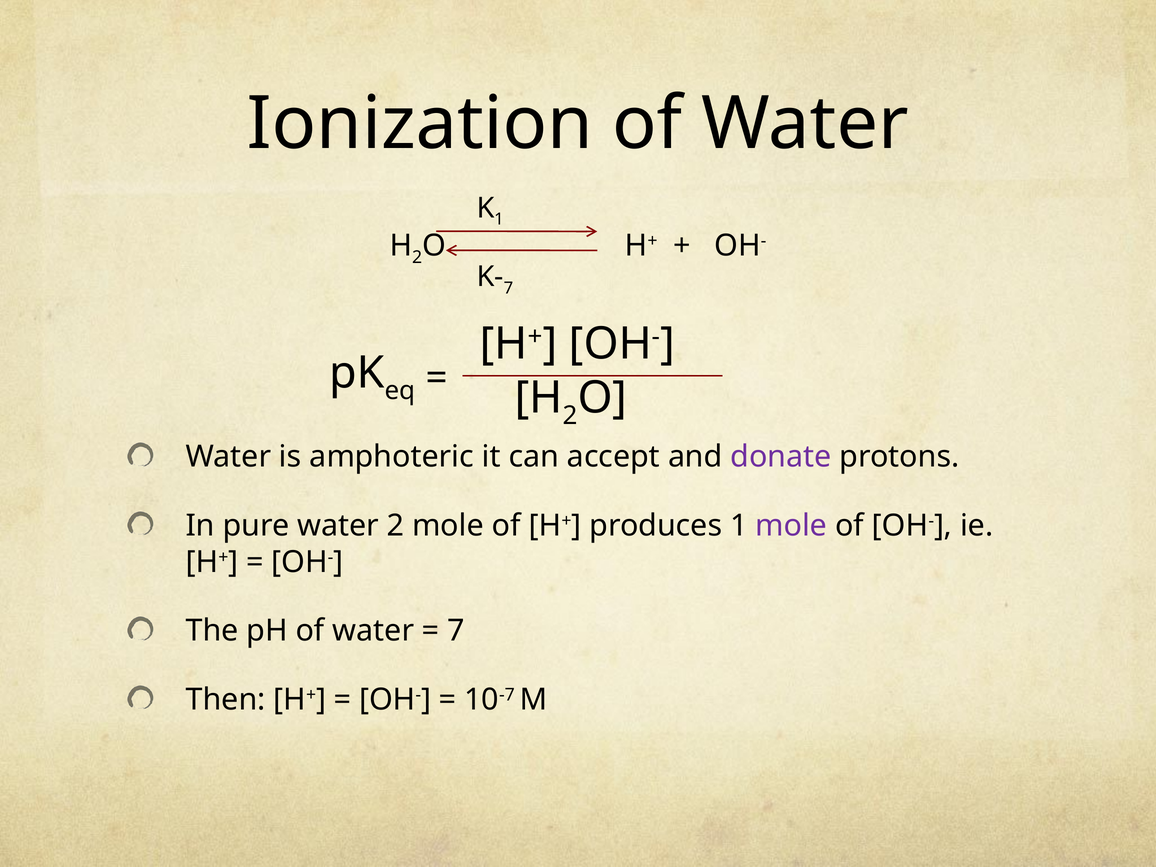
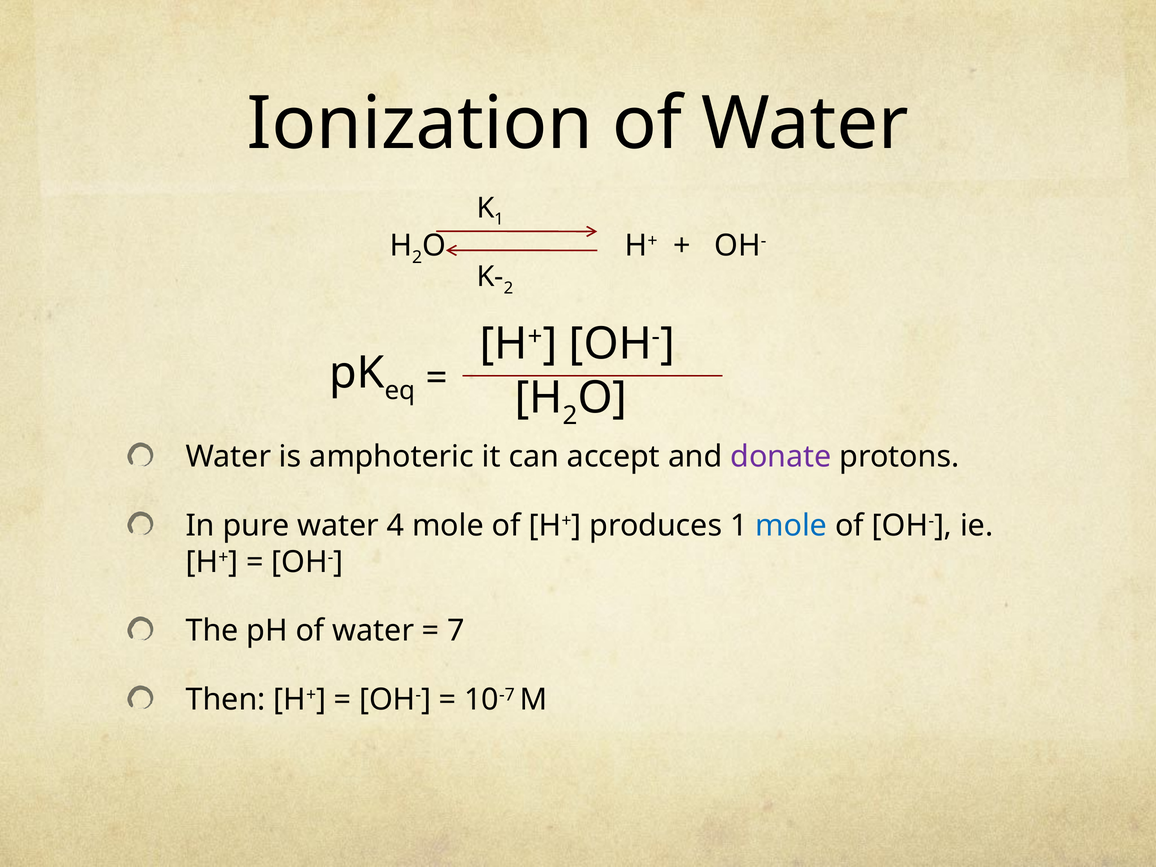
7 at (508, 288): 7 -> 2
water 2: 2 -> 4
mole at (791, 525) colour: purple -> blue
